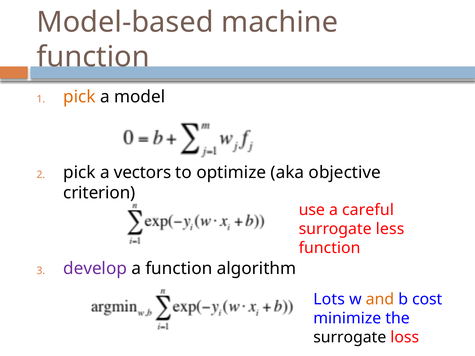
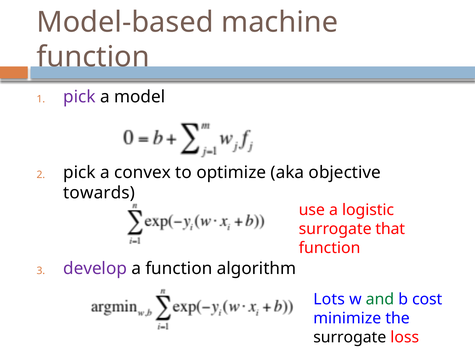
pick at (79, 97) colour: orange -> purple
vectors: vectors -> convex
criterion: criterion -> towards
careful: careful -> logistic
less: less -> that
and colour: orange -> green
